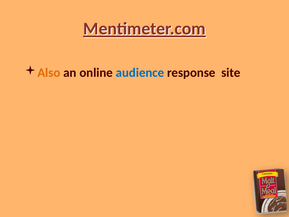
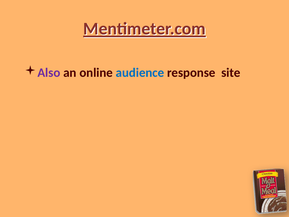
Also colour: orange -> purple
